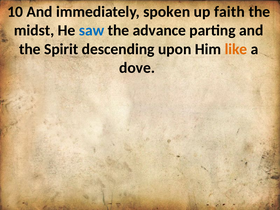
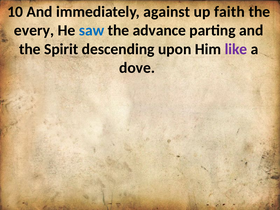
spoken: spoken -> against
midst: midst -> every
like colour: orange -> purple
